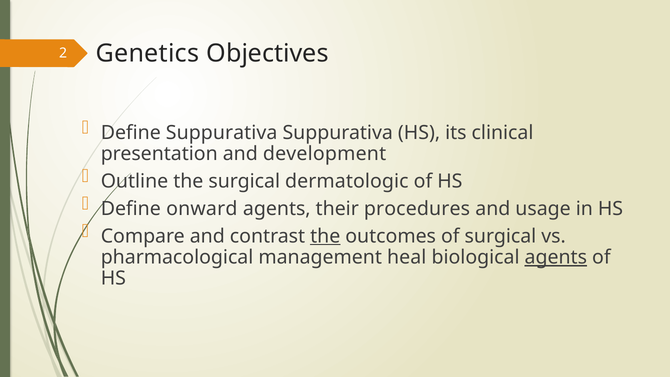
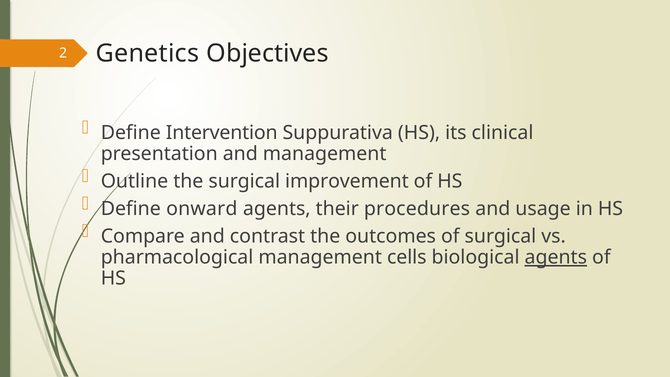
Define Suppurativa: Suppurativa -> Intervention
and development: development -> management
dermatologic: dermatologic -> improvement
the at (325, 236) underline: present -> none
heal: heal -> cells
